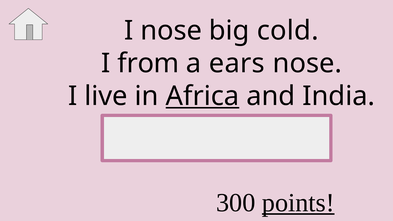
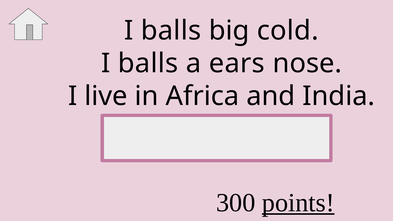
nose at (171, 31): nose -> balls
from at (148, 63): from -> balls
Africa underline: present -> none
